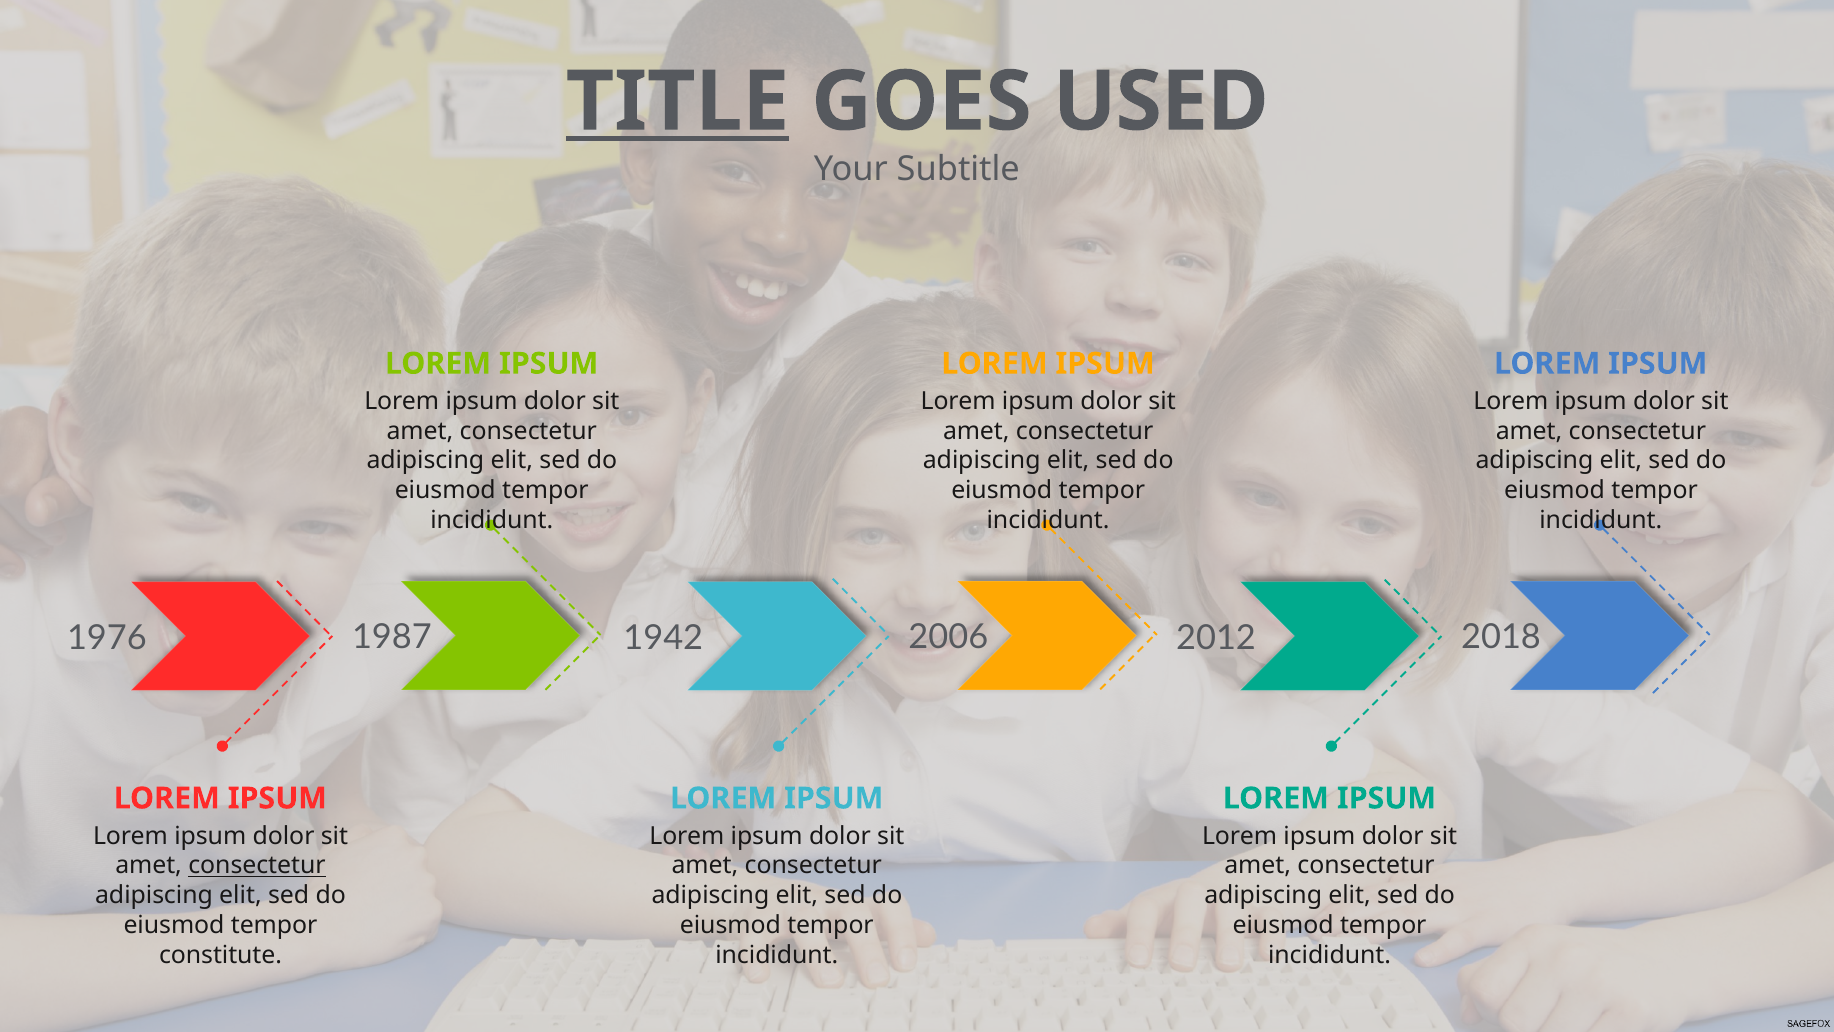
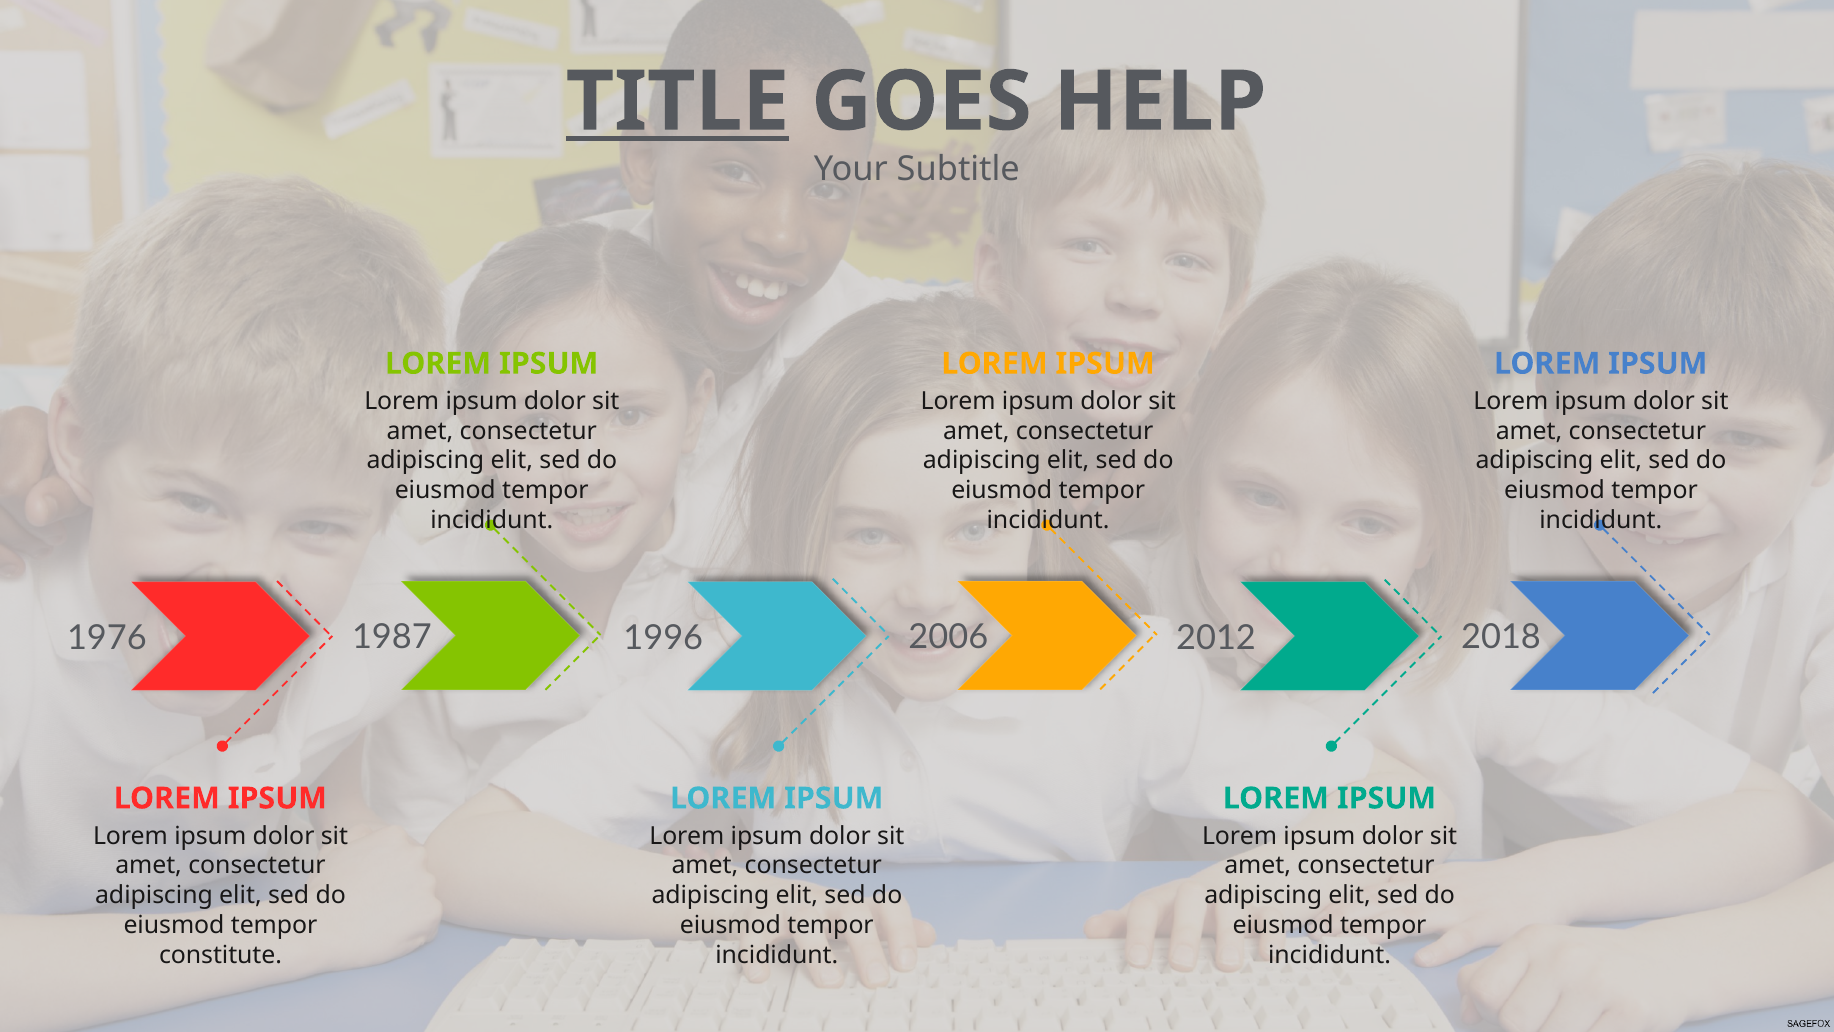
USED: USED -> HELP
1942: 1942 -> 1996
consectetur at (257, 865) underline: present -> none
